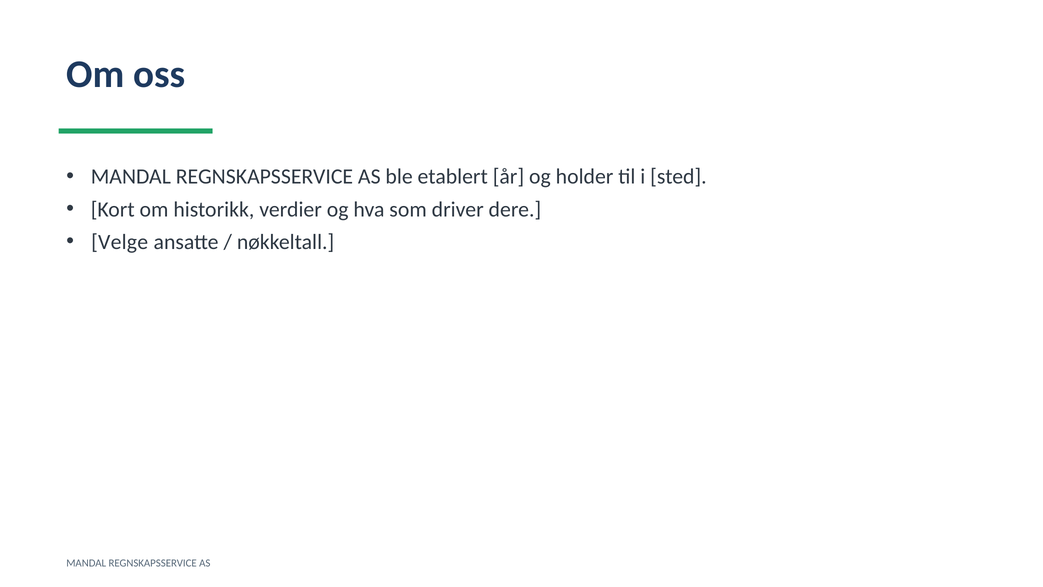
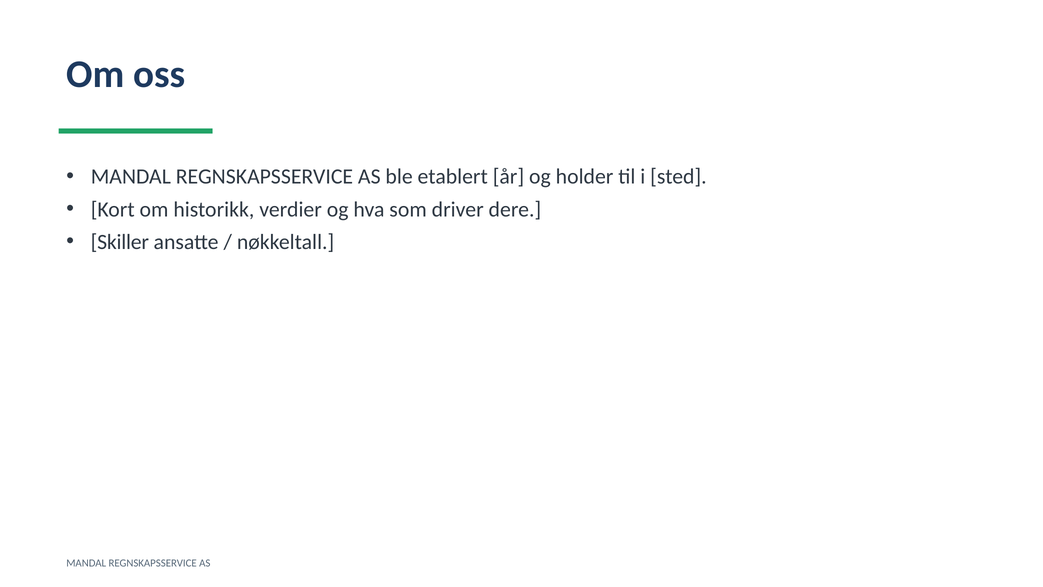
Velge: Velge -> Skiller
